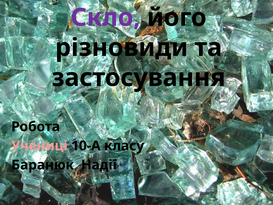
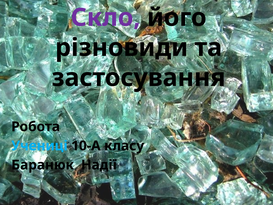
Учениці colour: pink -> light blue
